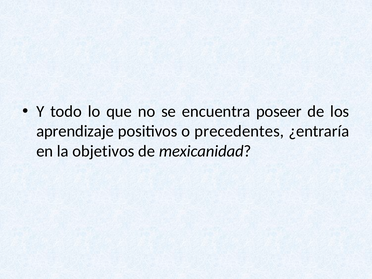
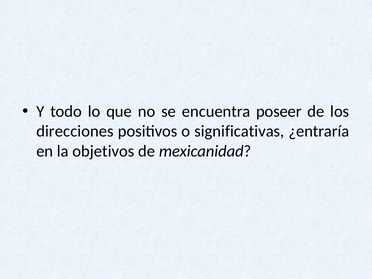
aprendizaje: aprendizaje -> direcciones
precedentes: precedentes -> significativas
